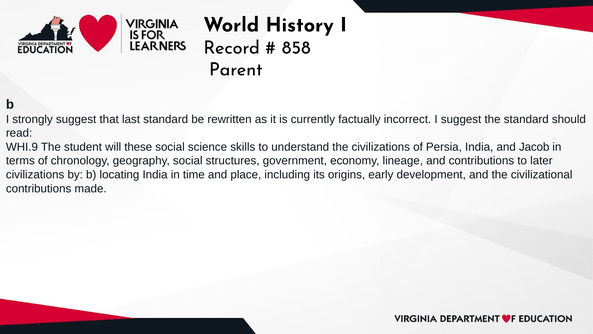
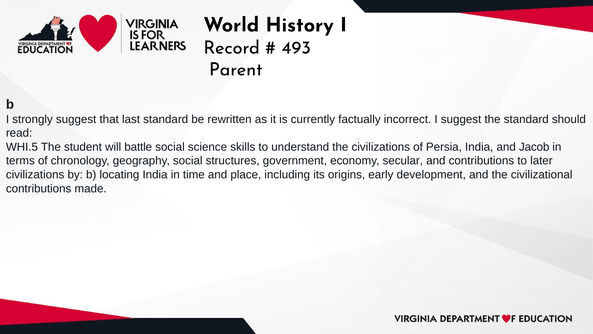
858: 858 -> 493
WHI.9: WHI.9 -> WHI.5
these: these -> battle
lineage: lineage -> secular
